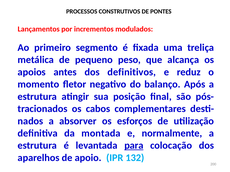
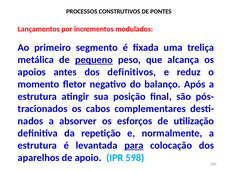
pequeno underline: none -> present
montada: montada -> repetição
132: 132 -> 598
